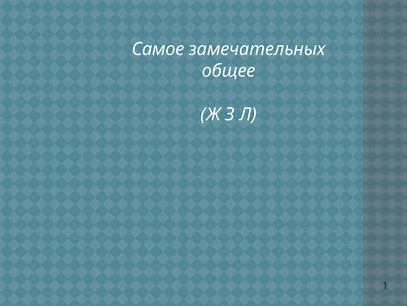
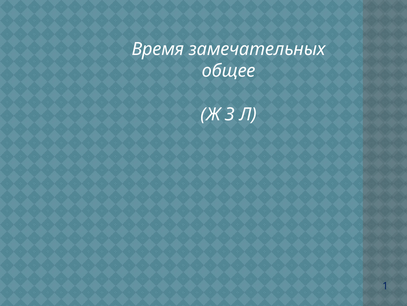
Самое: Самое -> Время
